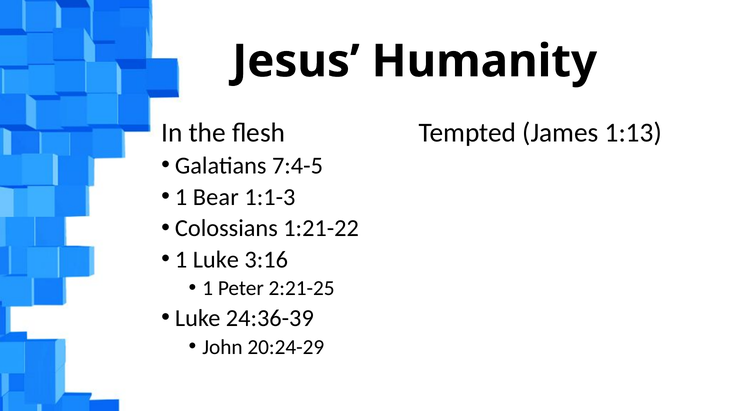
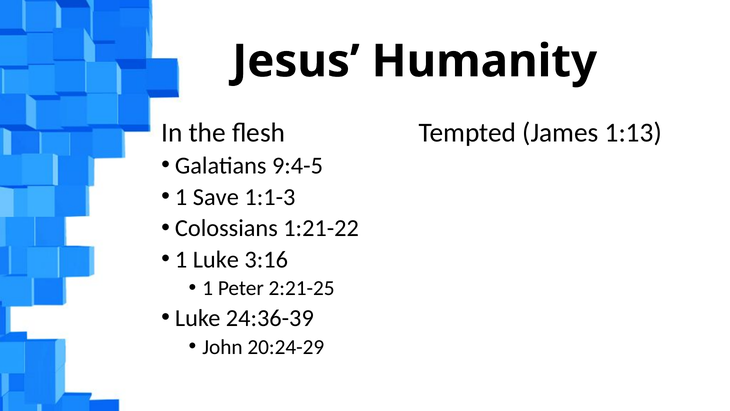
7:4-5: 7:4-5 -> 9:4-5
Bear: Bear -> Save
